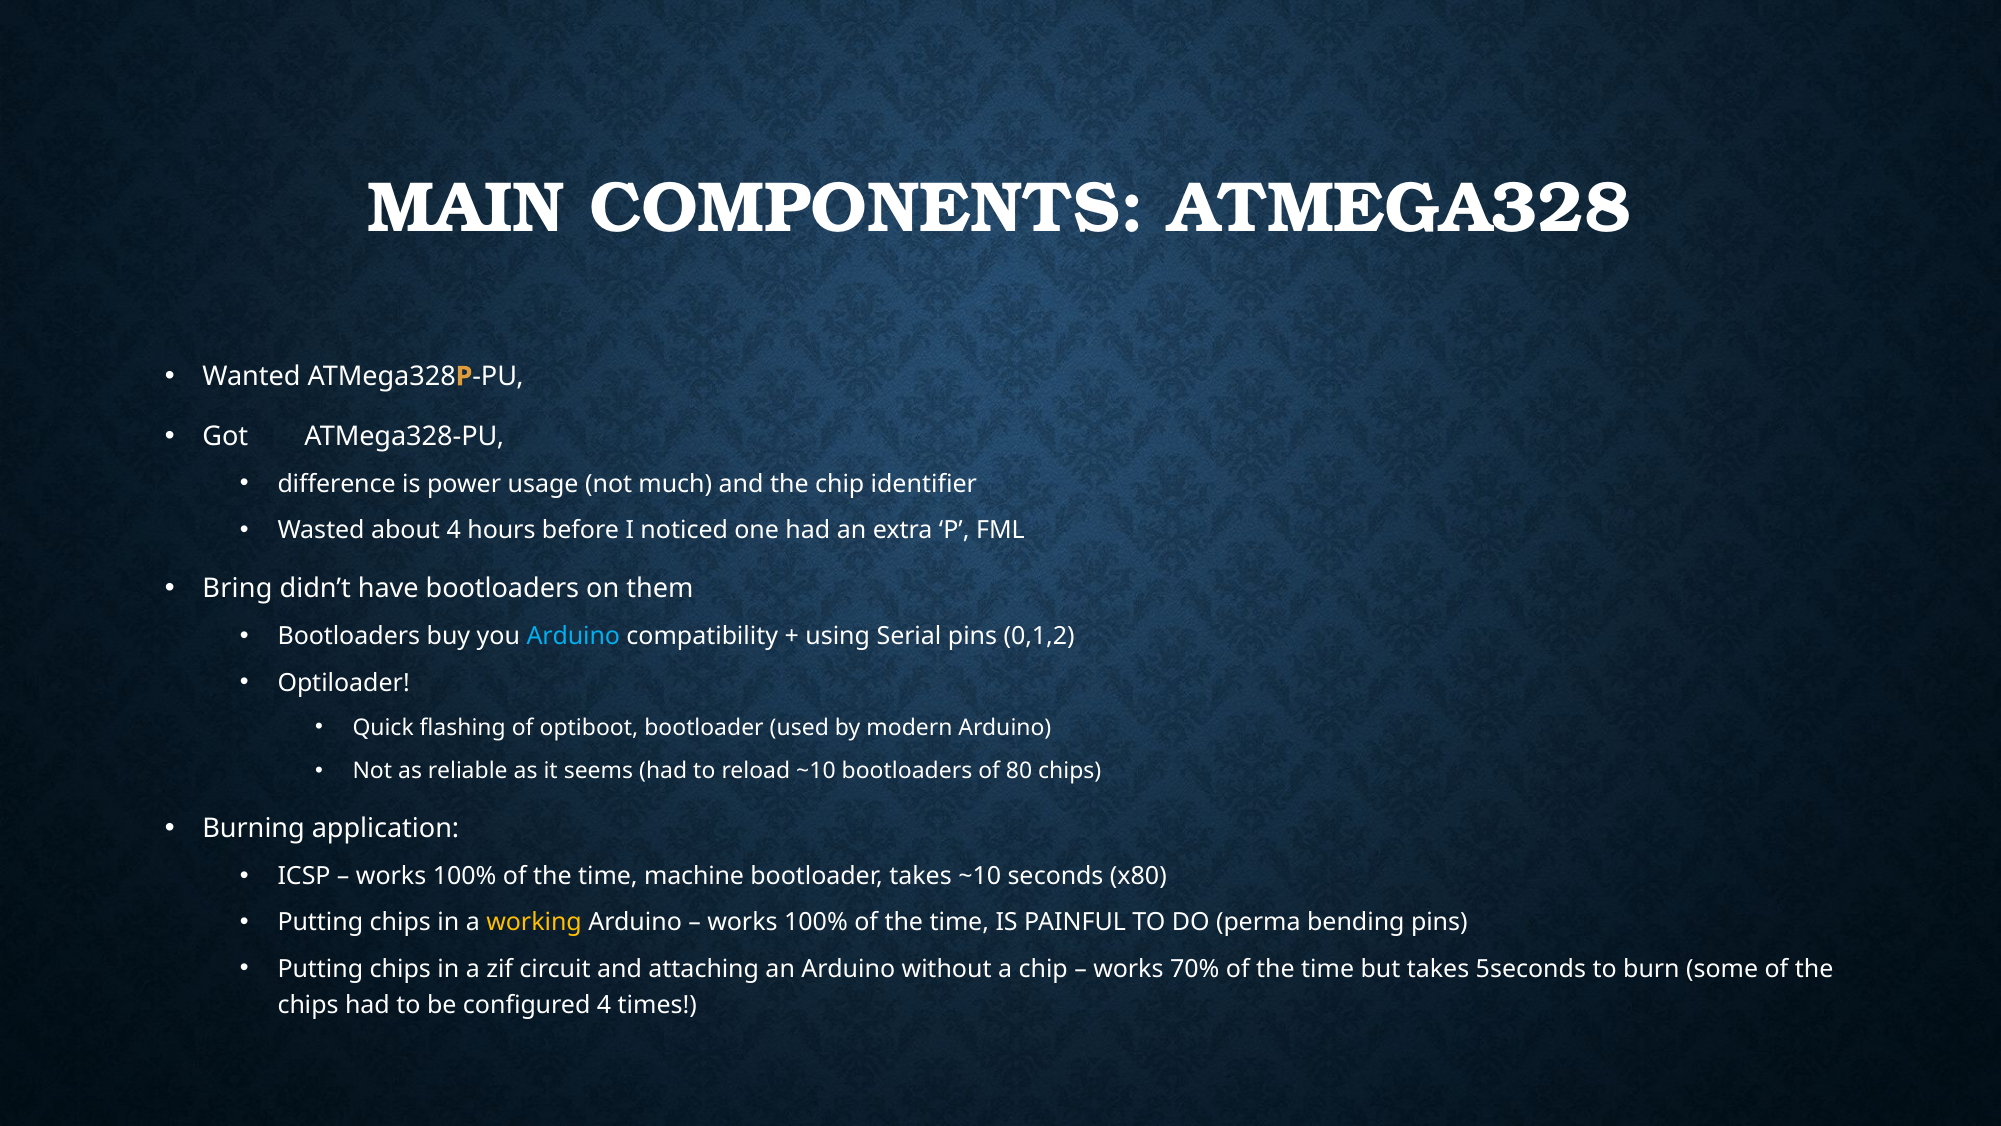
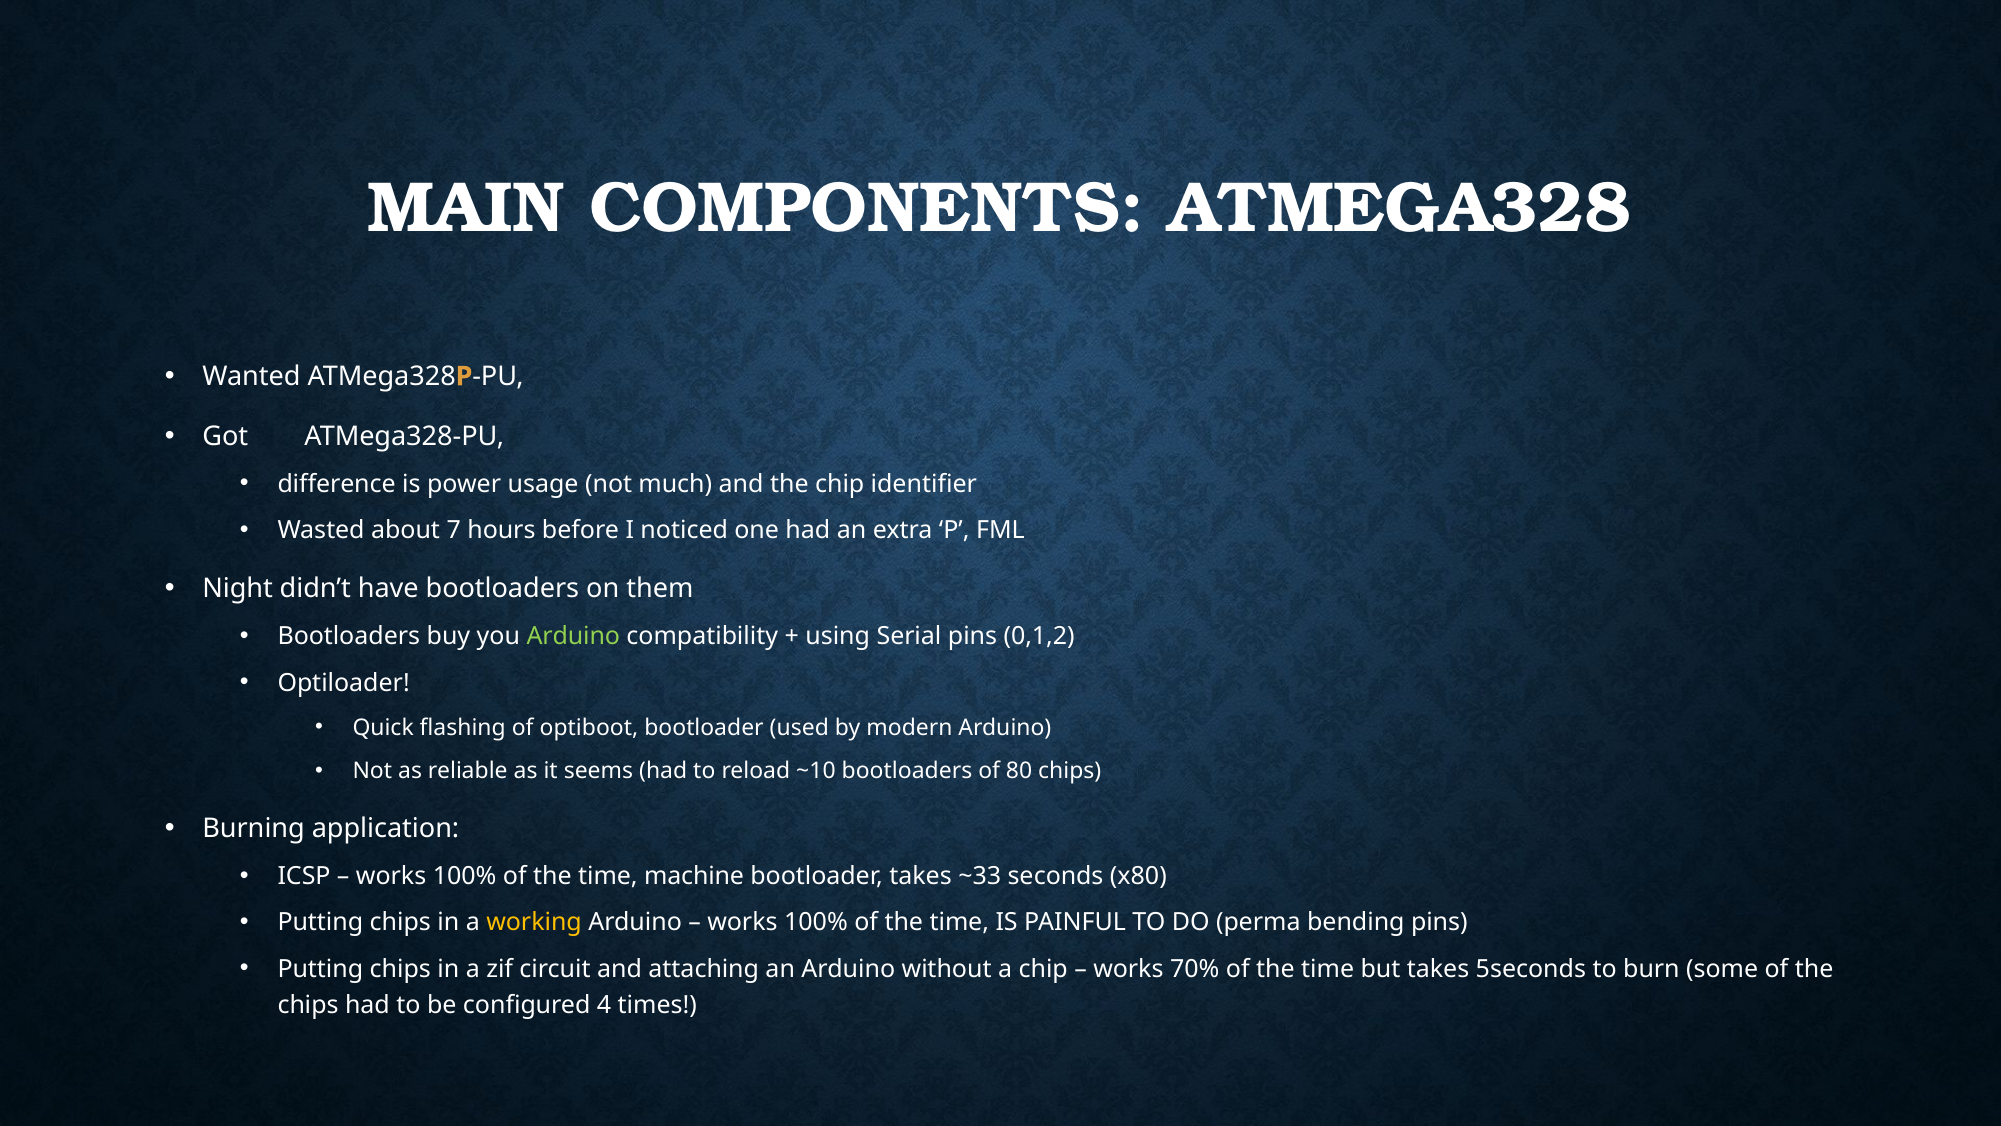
about 4: 4 -> 7
Bring: Bring -> Night
Arduino at (573, 636) colour: light blue -> light green
takes ~10: ~10 -> ~33
